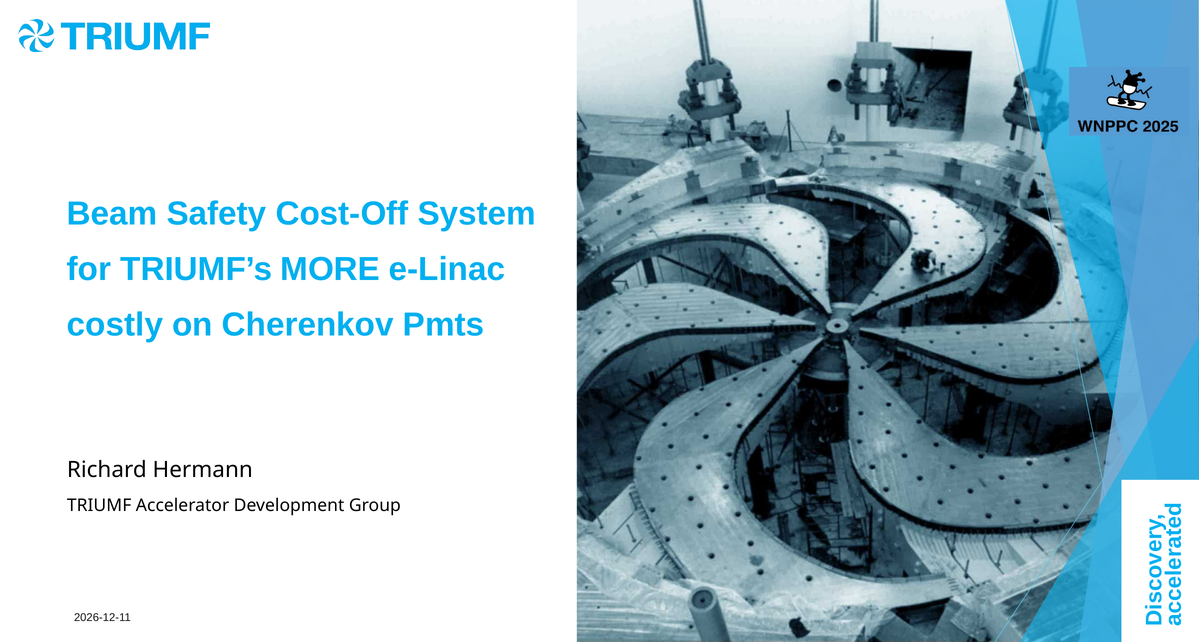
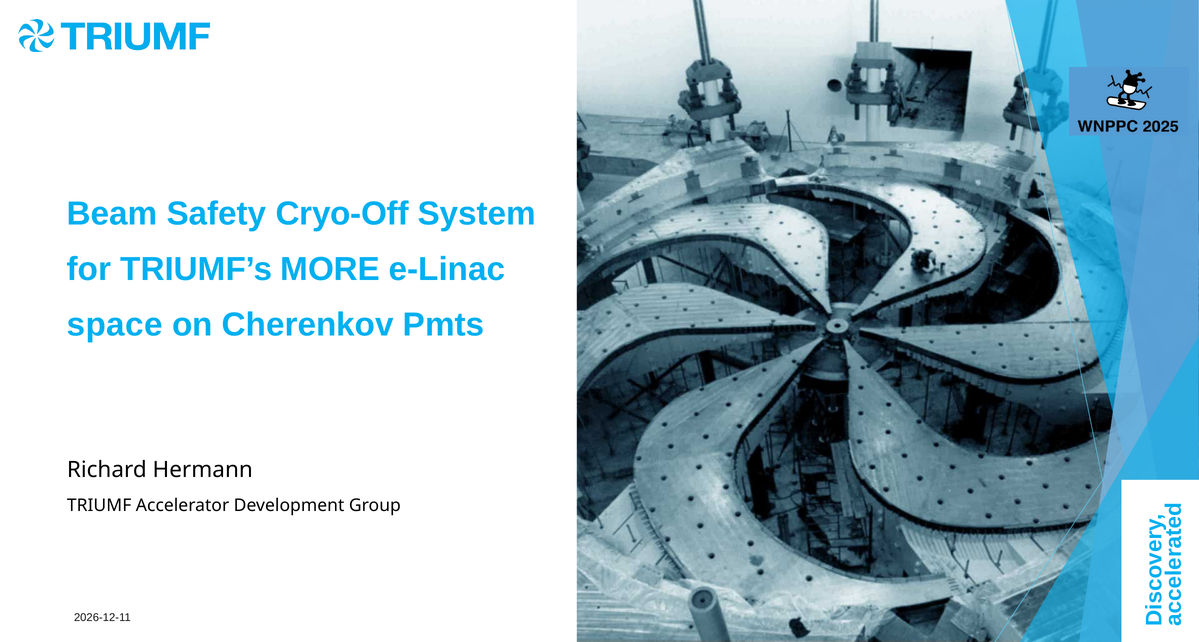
Cost-Off: Cost-Off -> Cryo-Off
costly: costly -> space
